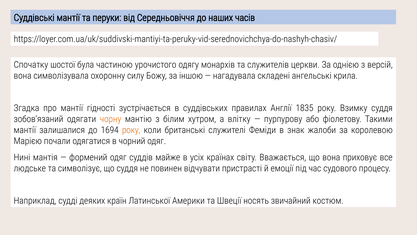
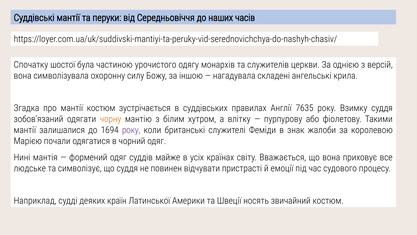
мантії гідності: гідності -> костюм
1835: 1835 -> 7635
року at (131, 130) colour: orange -> purple
